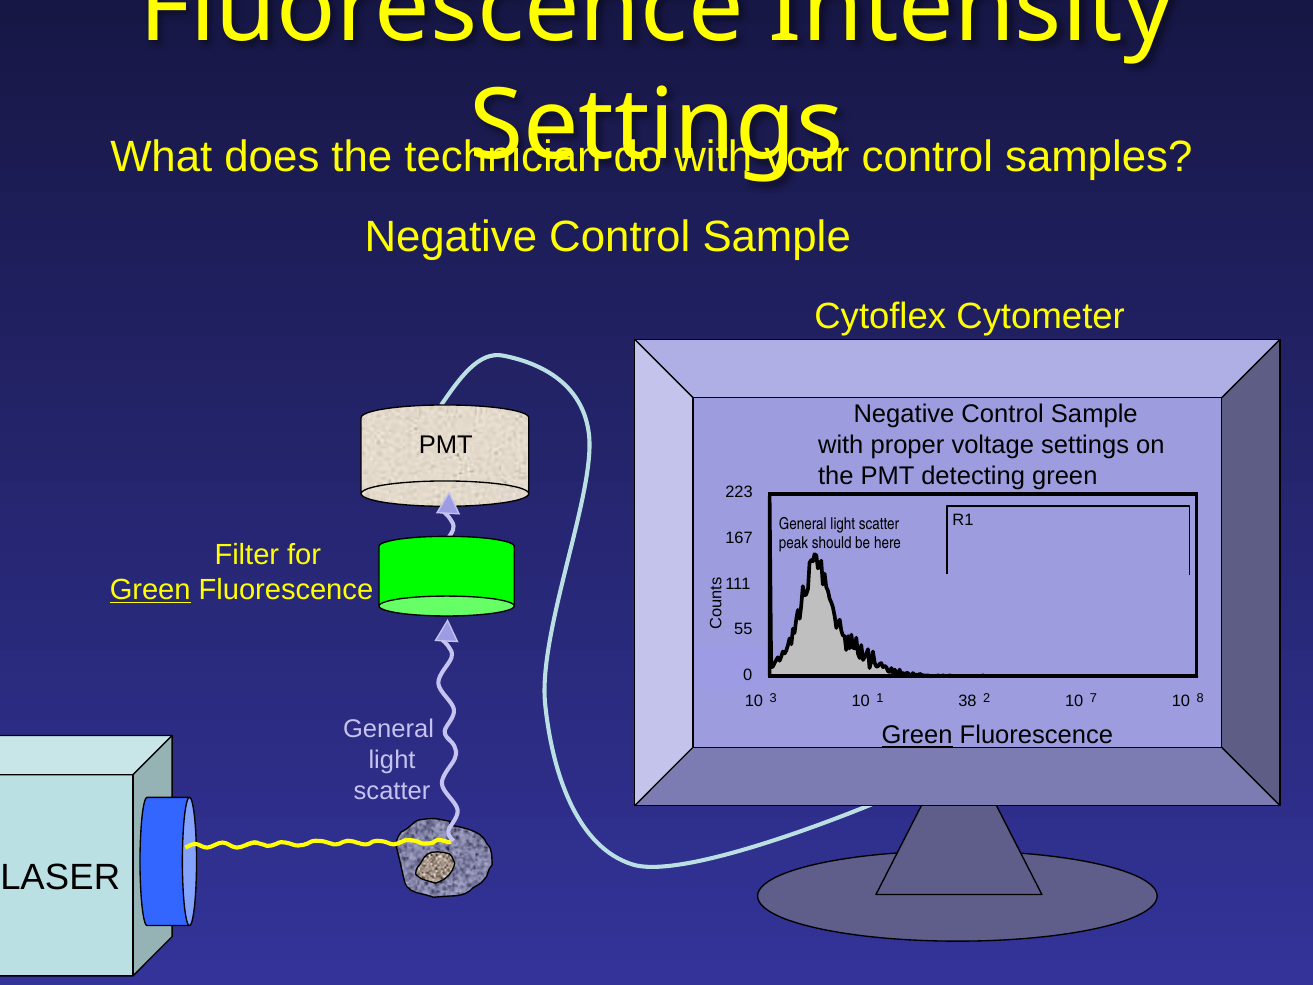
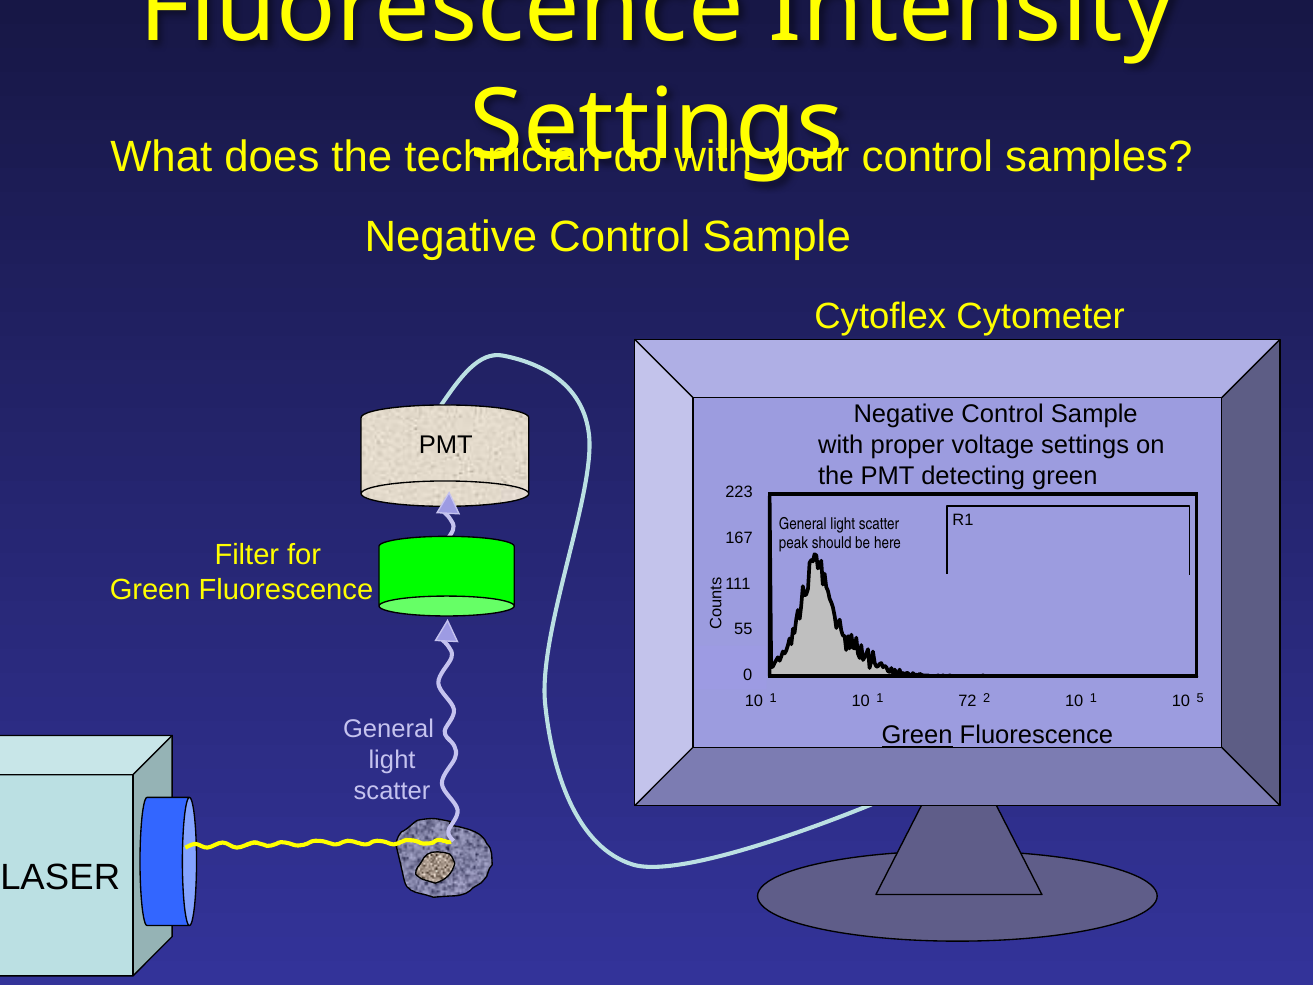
Green at (150, 590) underline: present -> none
3 at (773, 698): 3 -> 1
38: 38 -> 72
2 10 7: 7 -> 1
8: 8 -> 5
